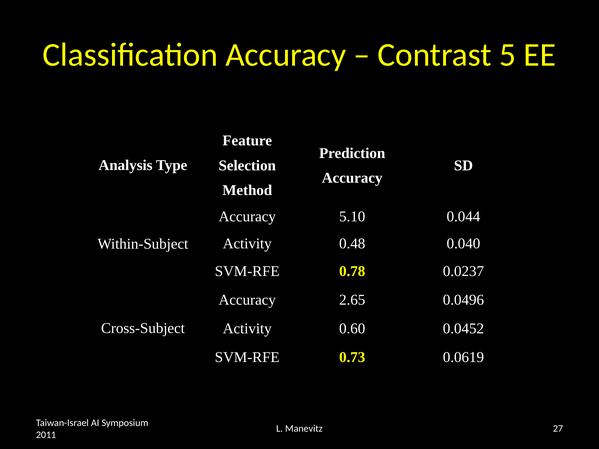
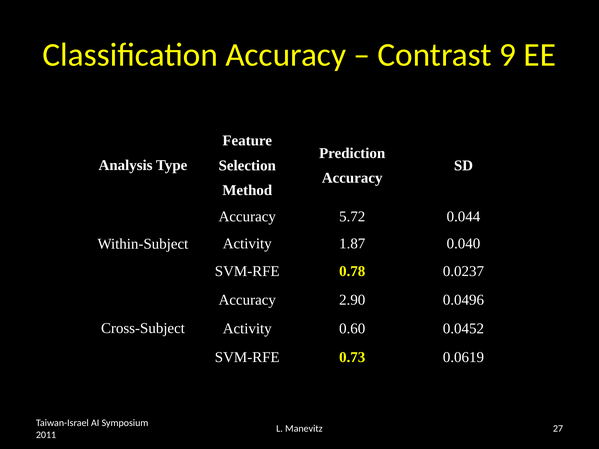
5: 5 -> 9
5.10: 5.10 -> 5.72
0.48: 0.48 -> 1.87
2.65: 2.65 -> 2.90
